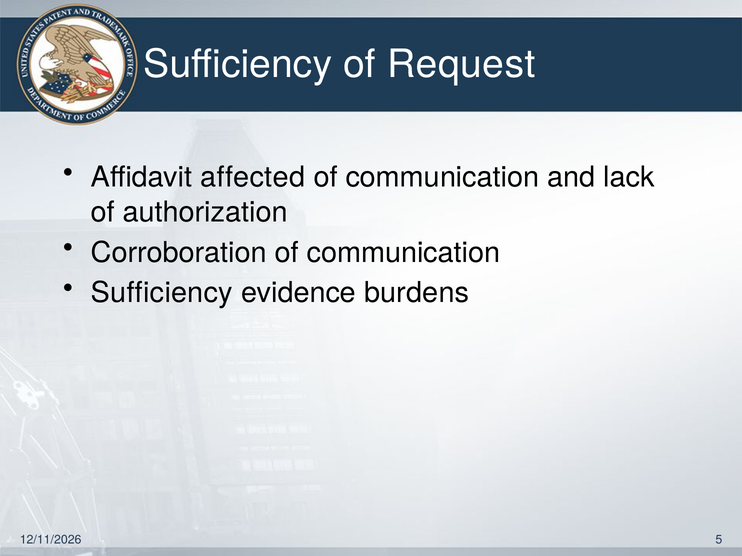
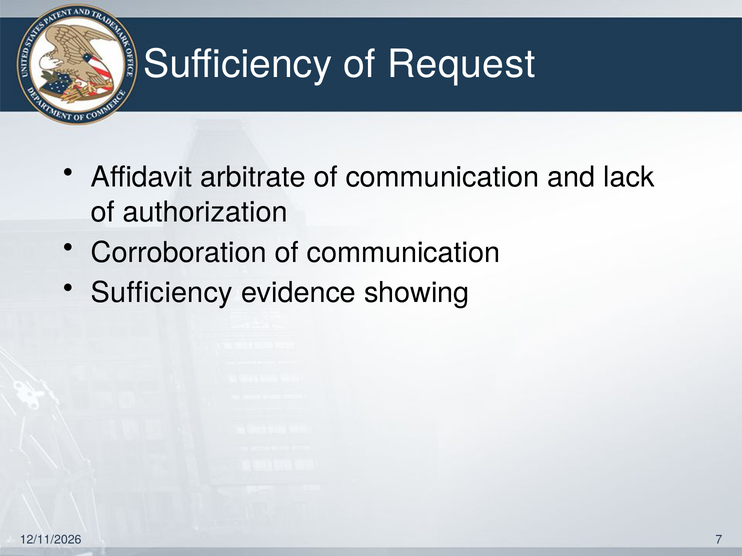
affected: affected -> arbitrate
burdens: burdens -> showing
5: 5 -> 7
